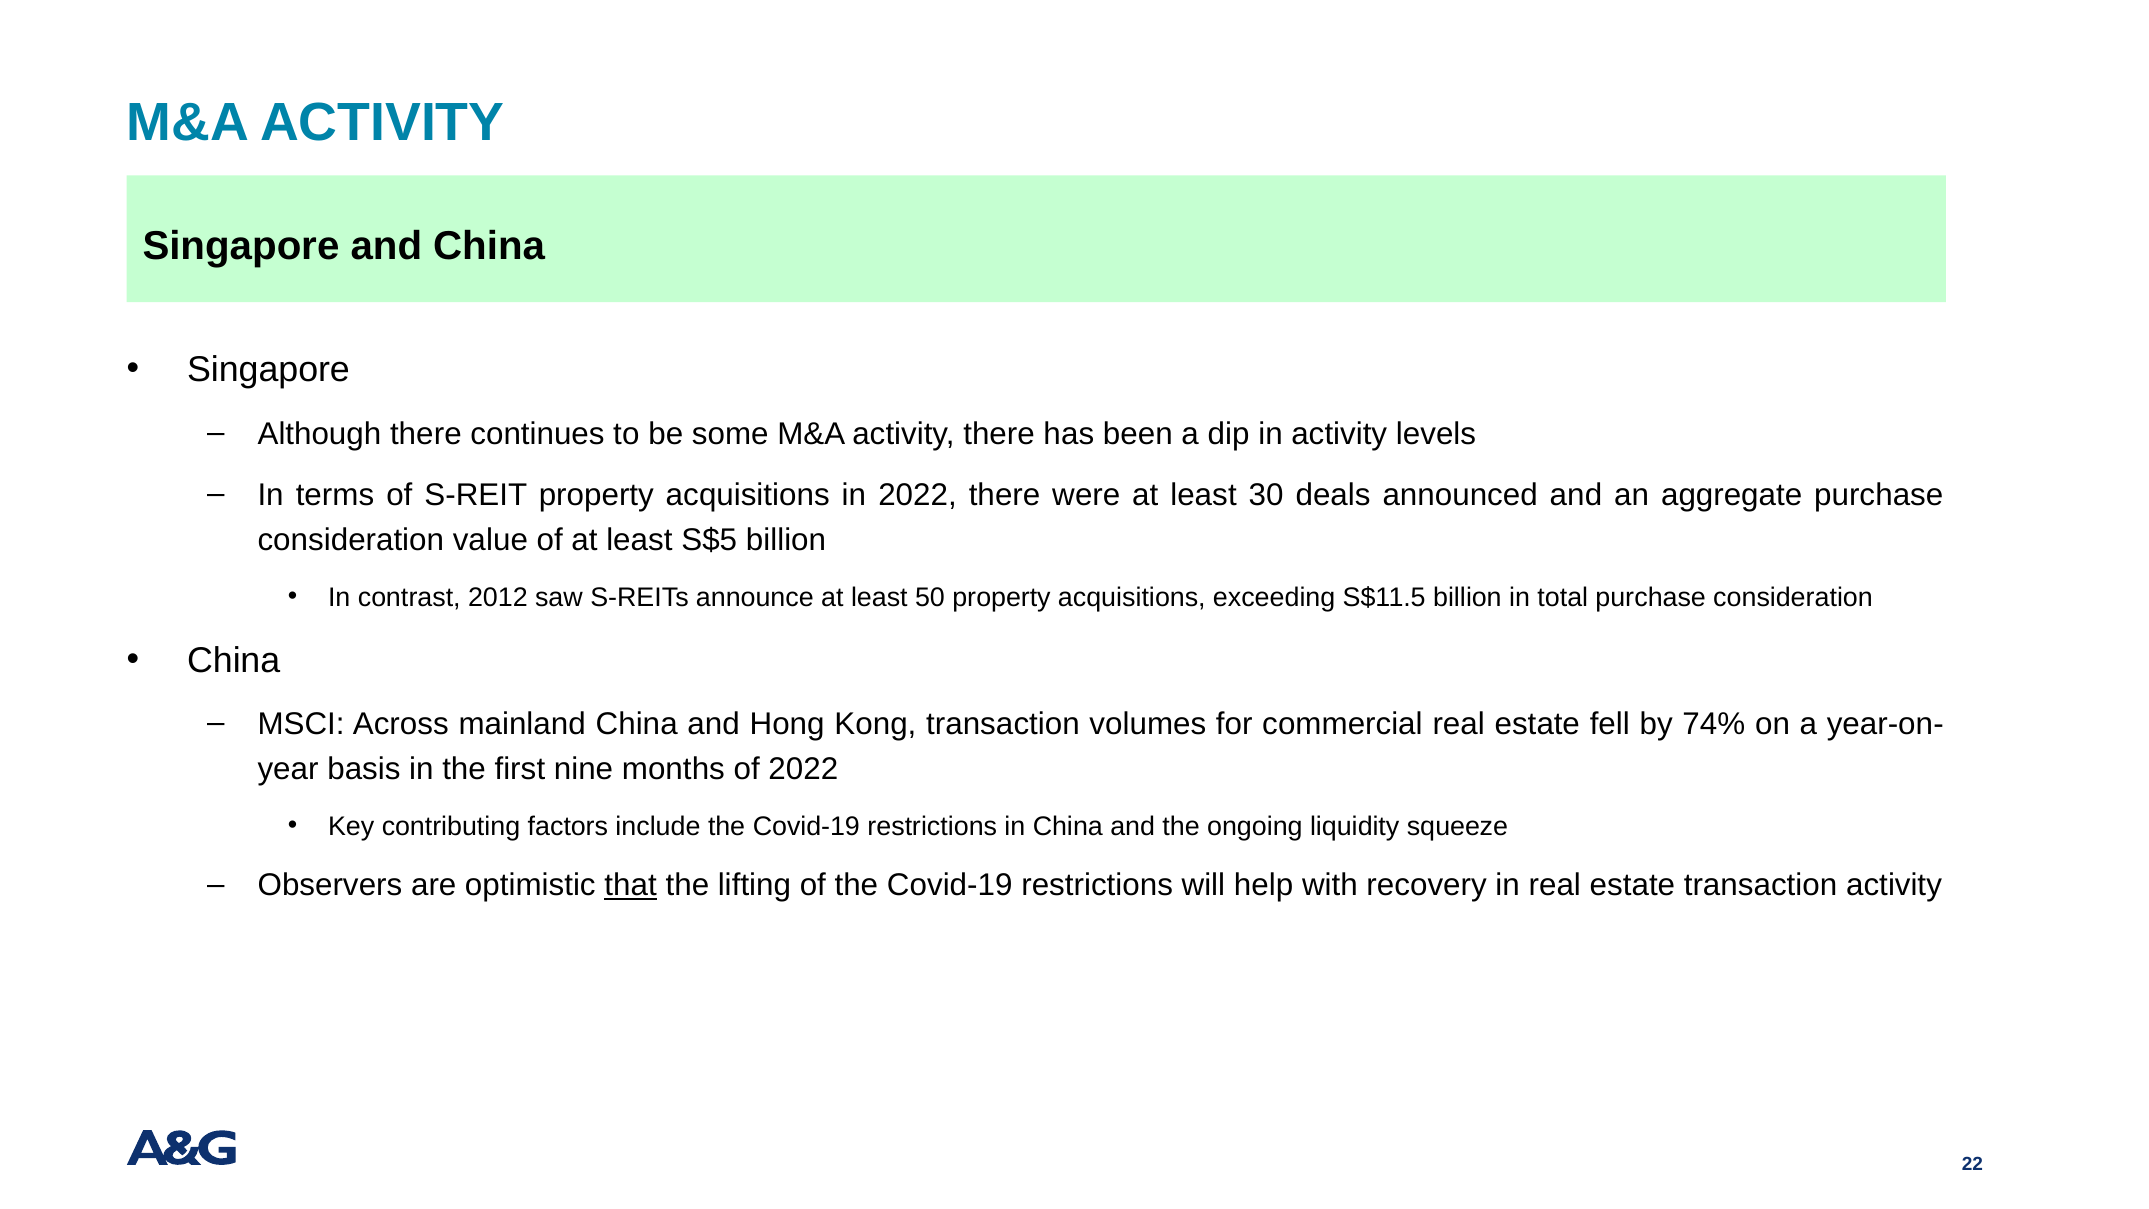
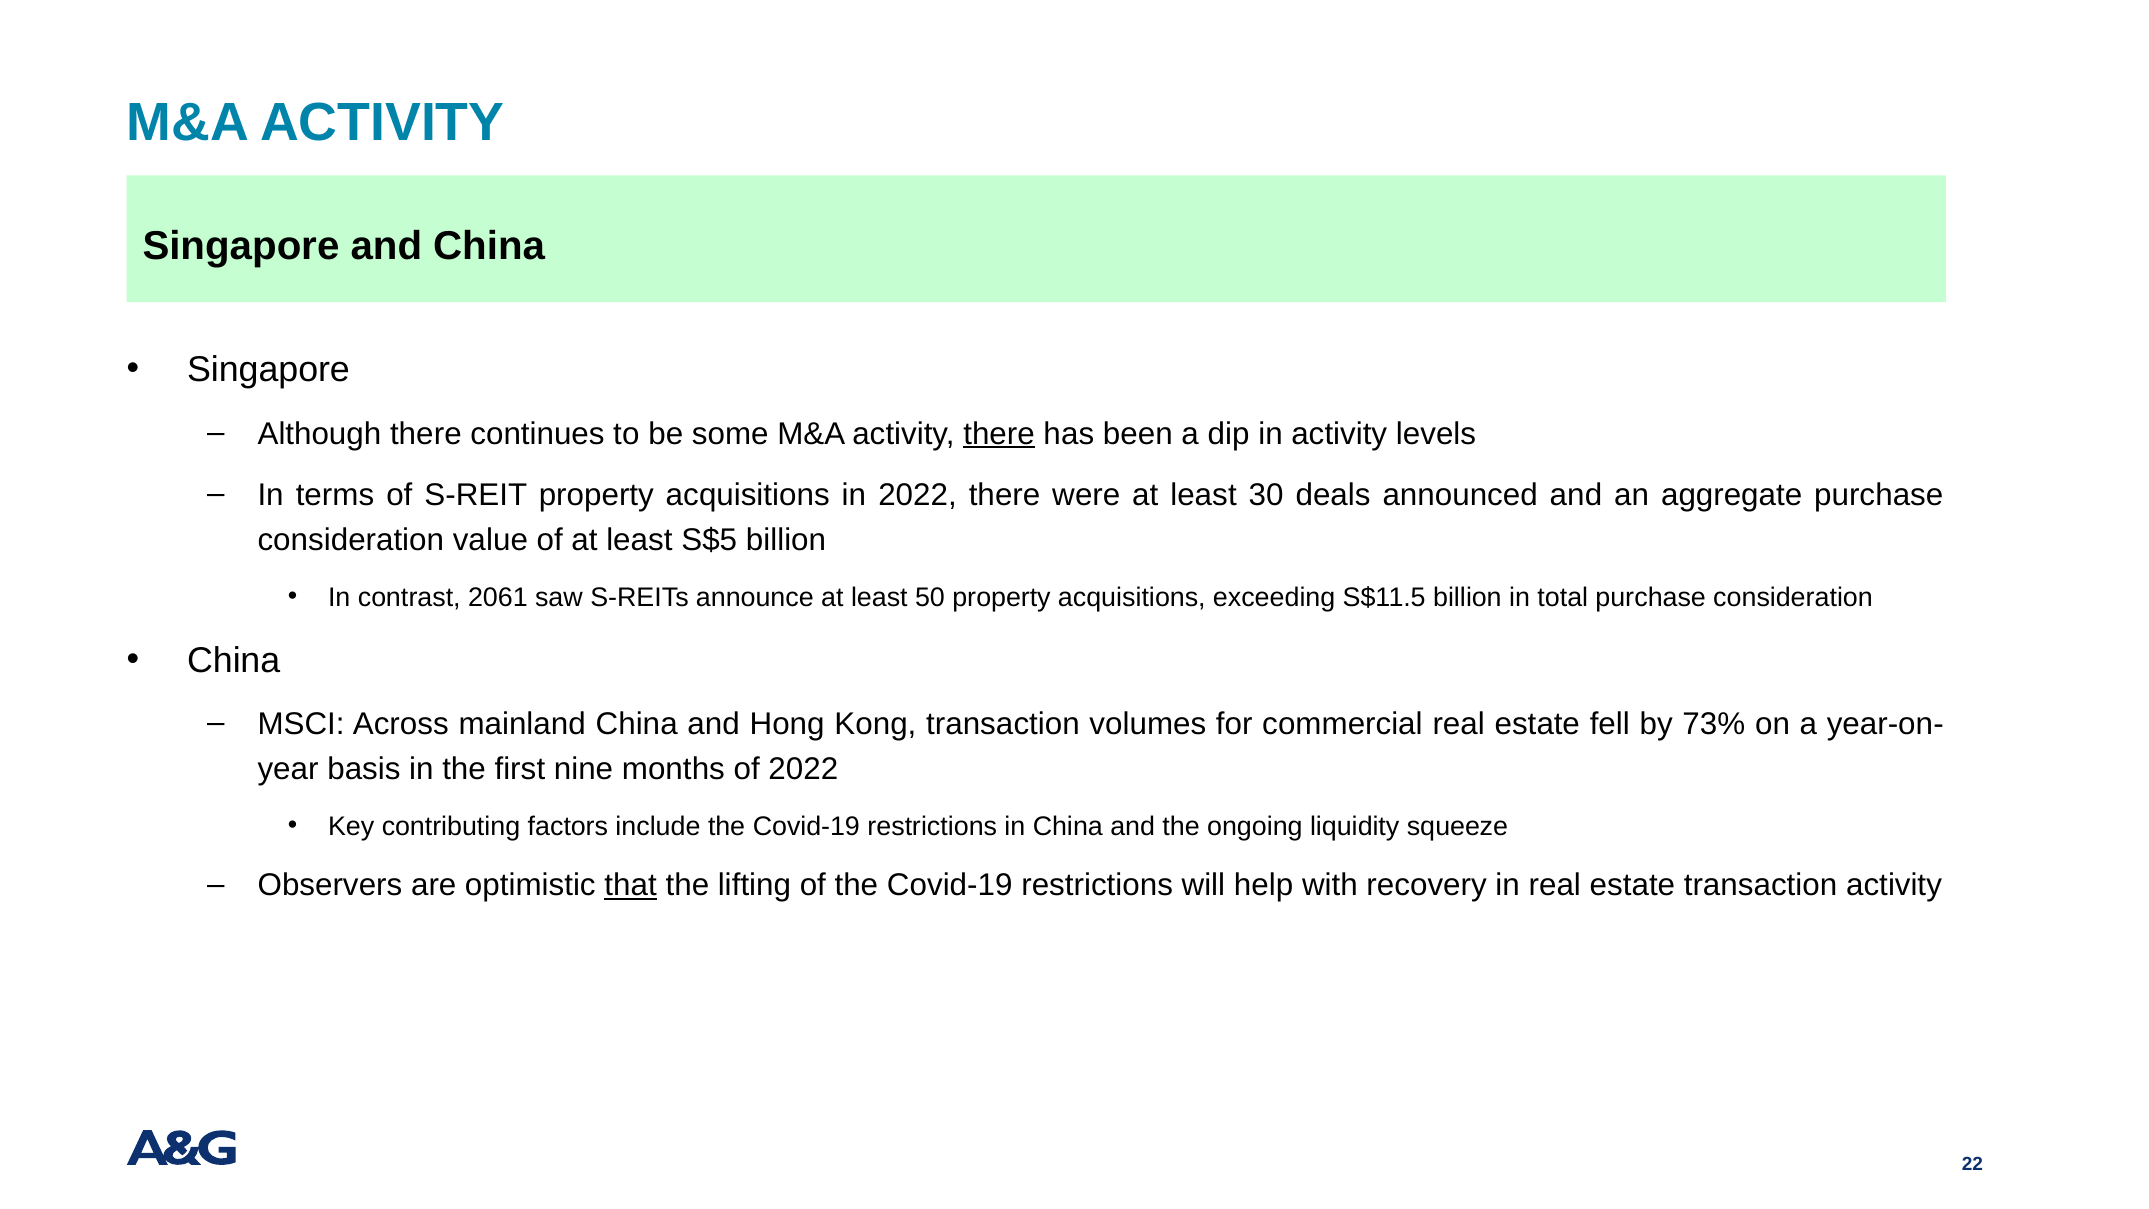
there at (999, 434) underline: none -> present
2012: 2012 -> 2061
74%: 74% -> 73%
